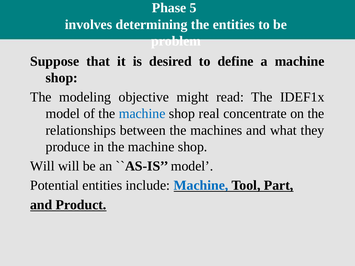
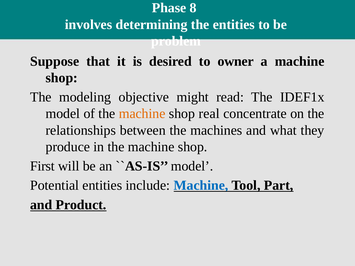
5: 5 -> 8
define: define -> owner
machine at (142, 114) colour: blue -> orange
Will at (42, 166): Will -> First
